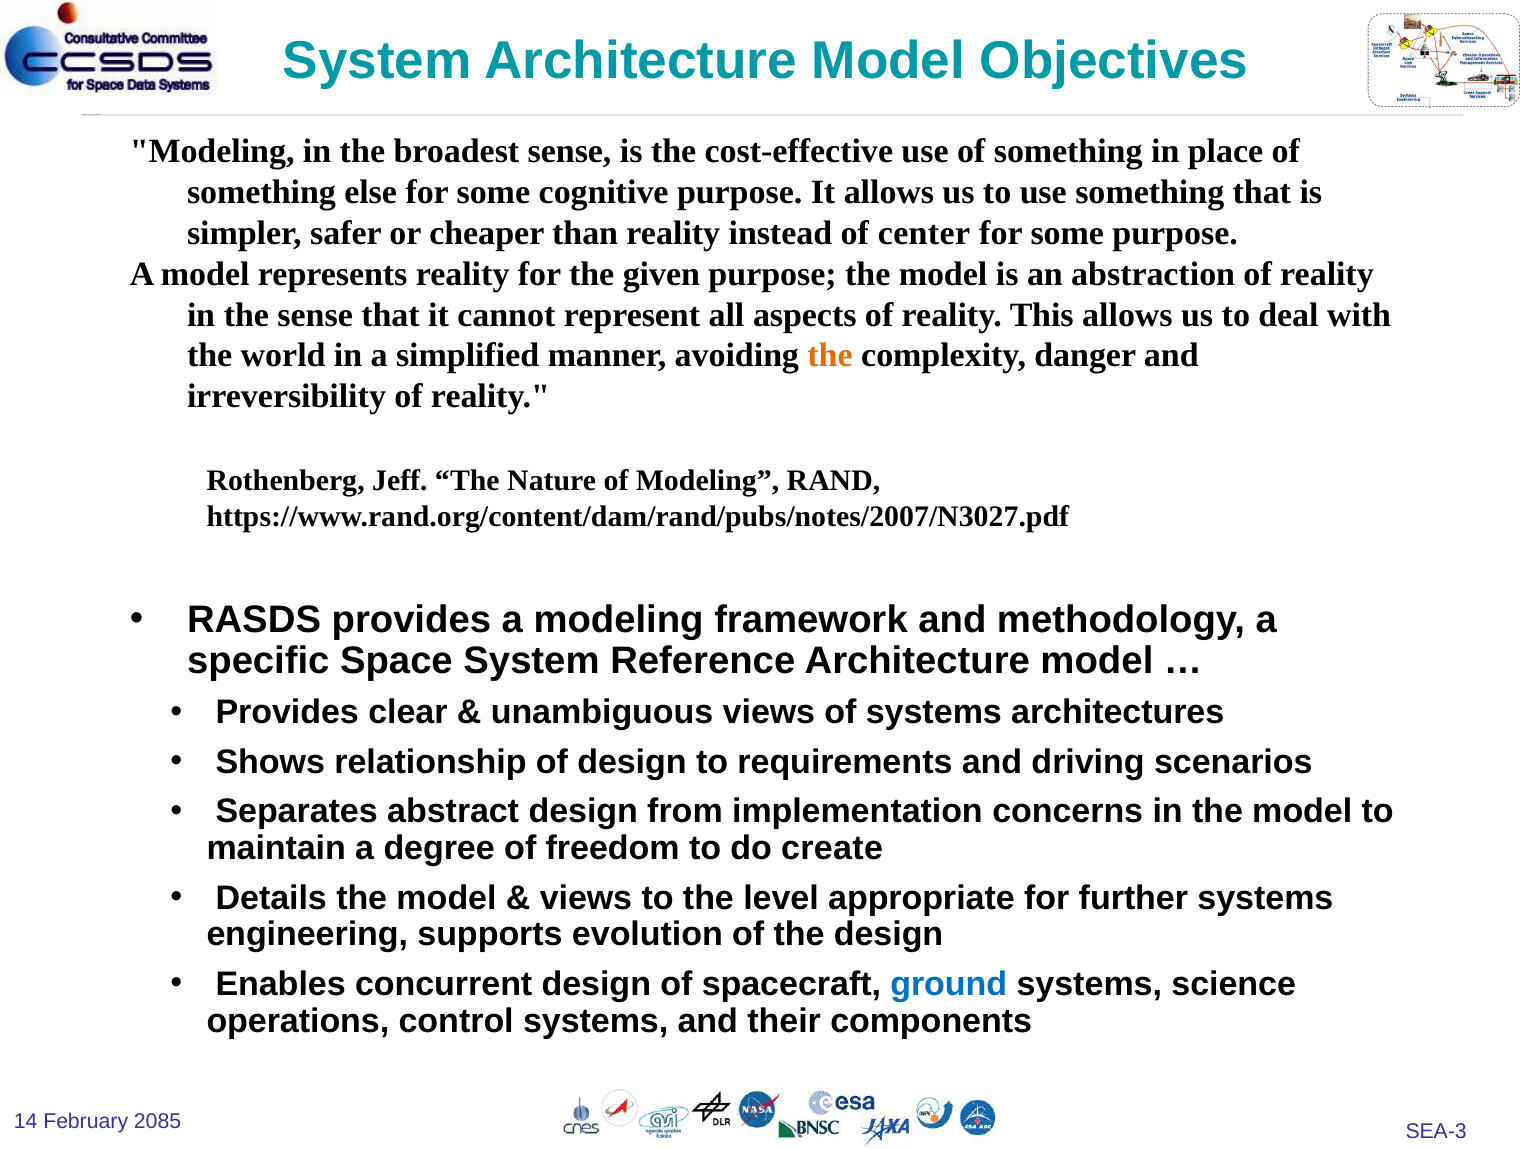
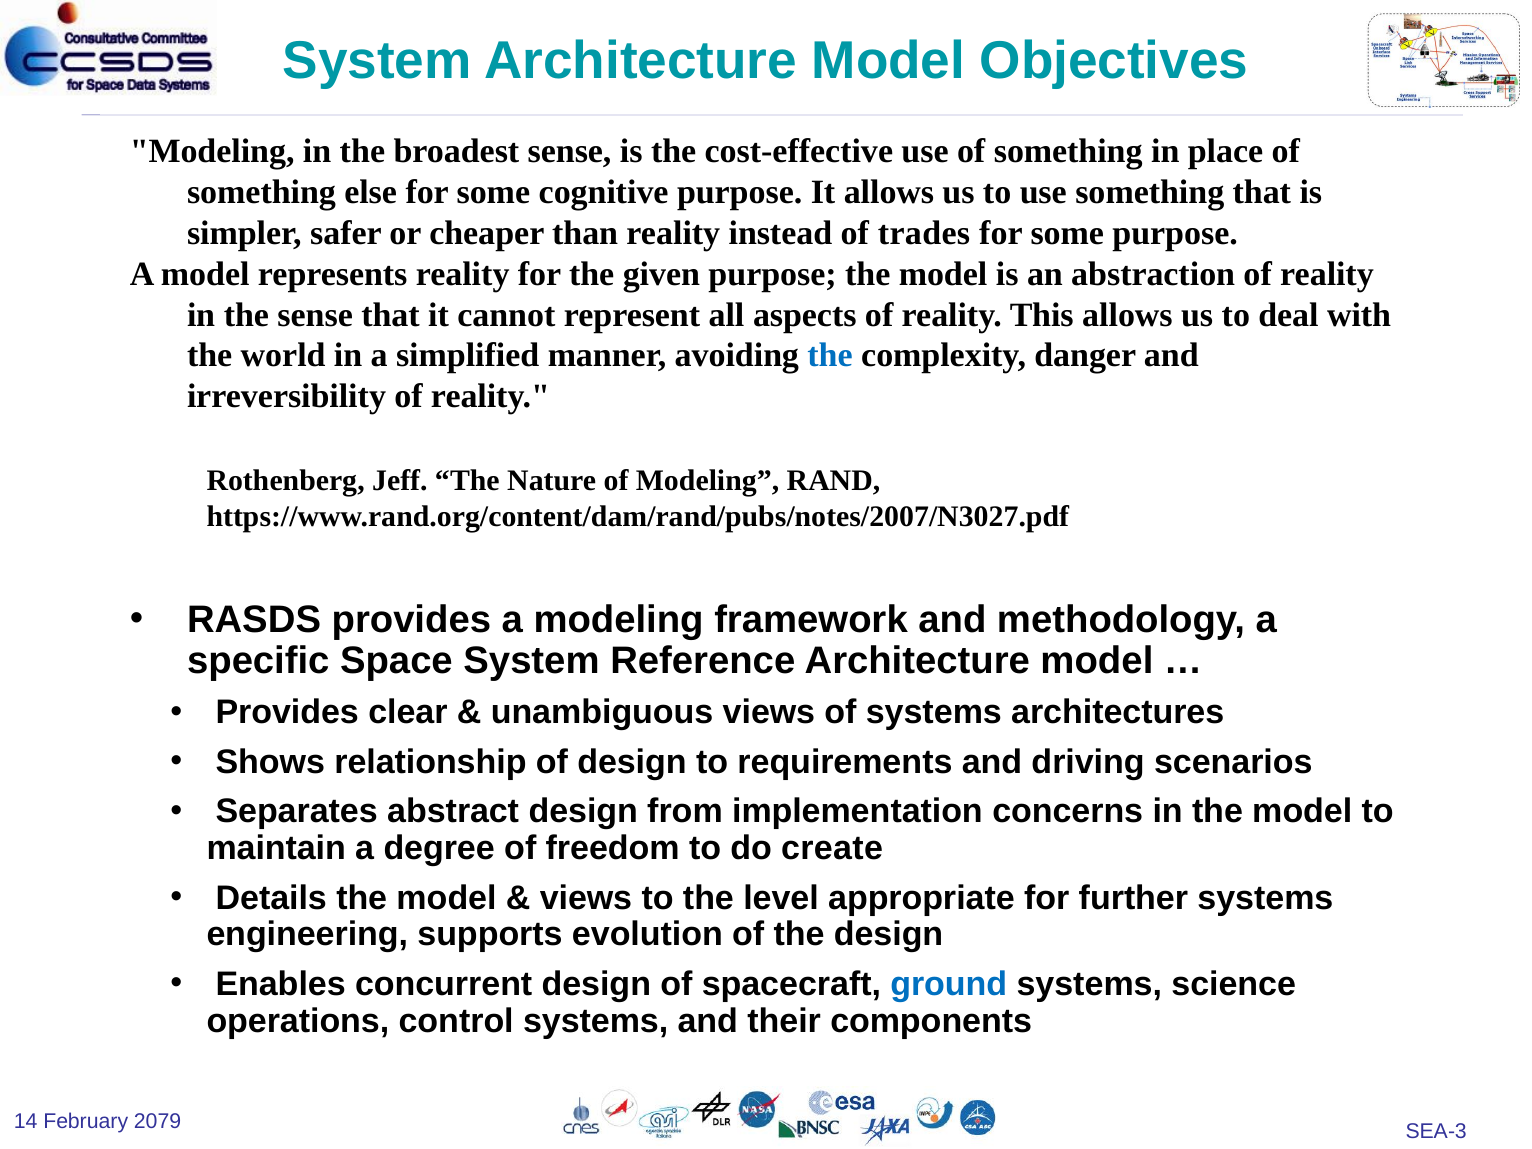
center: center -> trades
the at (830, 356) colour: orange -> blue
2085: 2085 -> 2079
